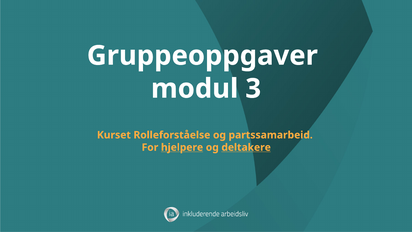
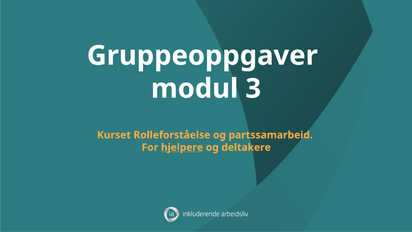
deltakere underline: present -> none
